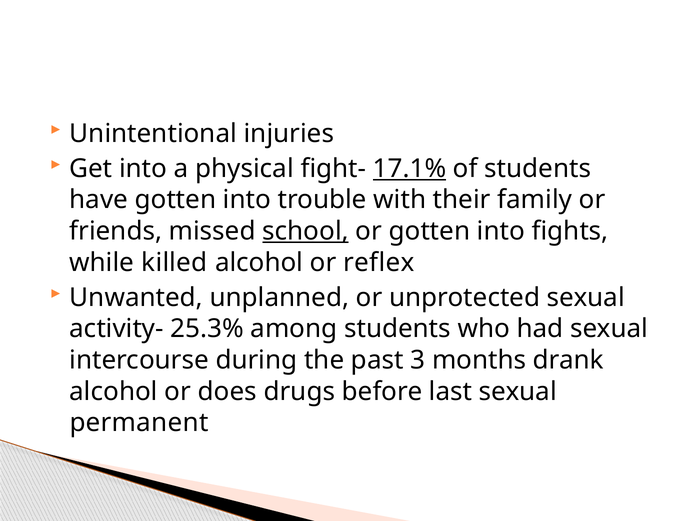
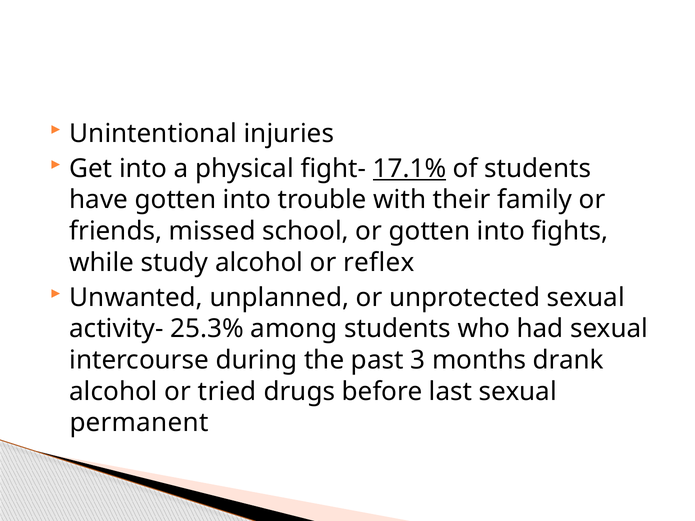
school underline: present -> none
killed: killed -> study
does: does -> tried
